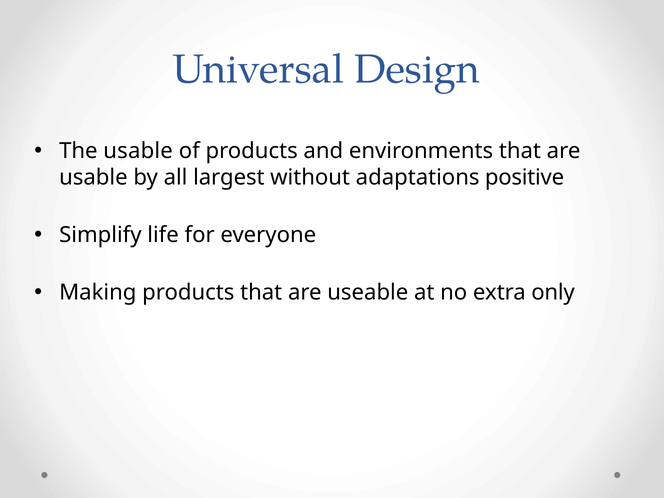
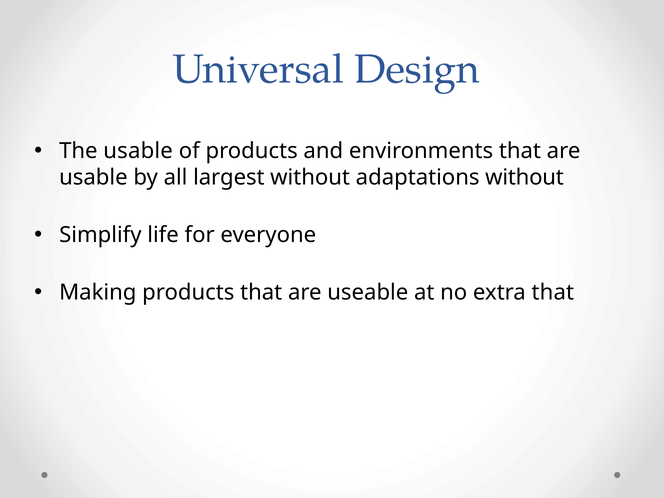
adaptations positive: positive -> without
extra only: only -> that
